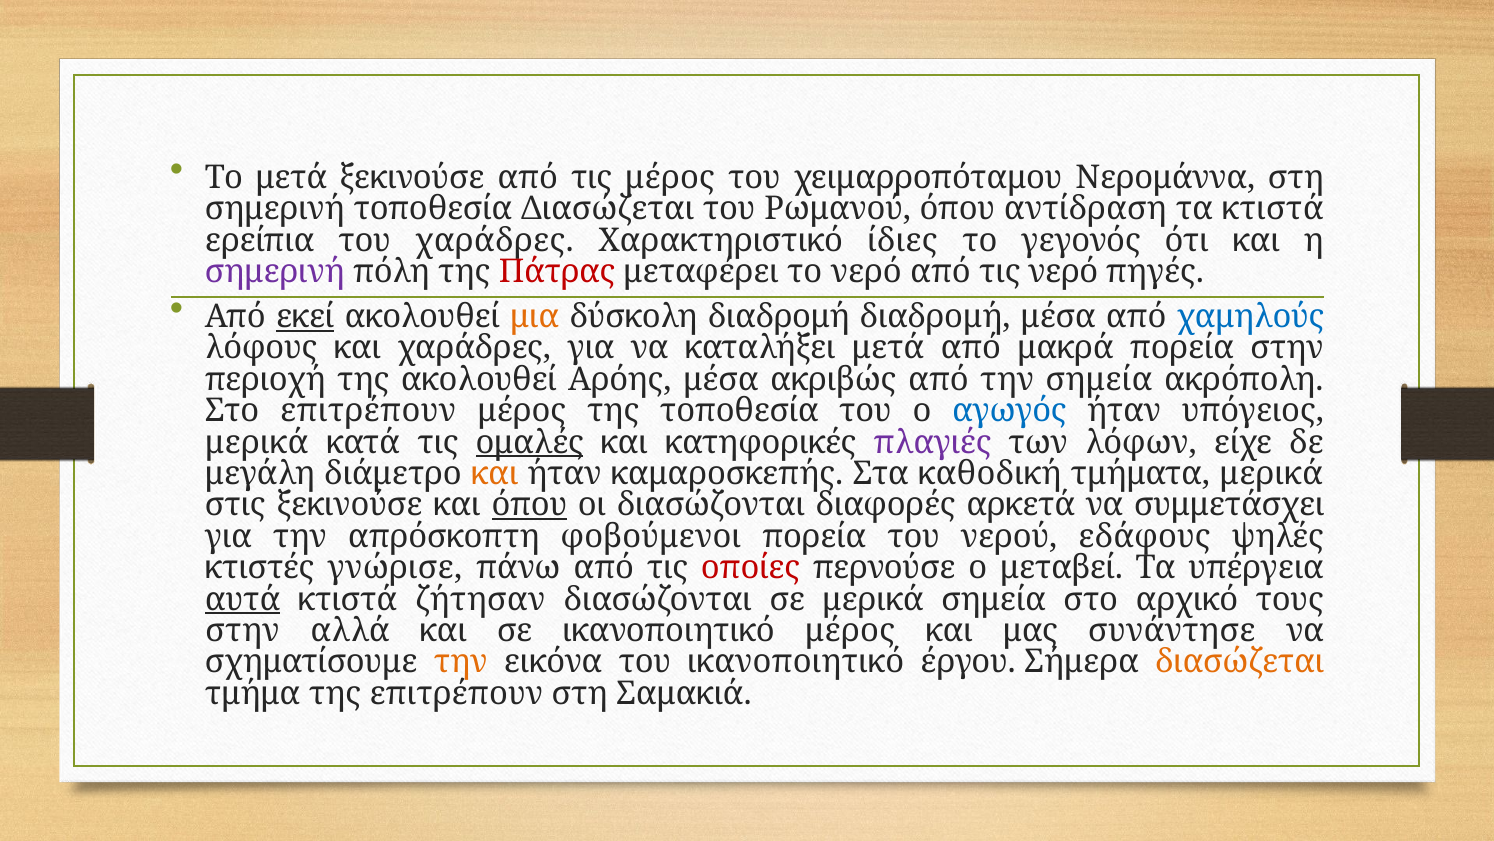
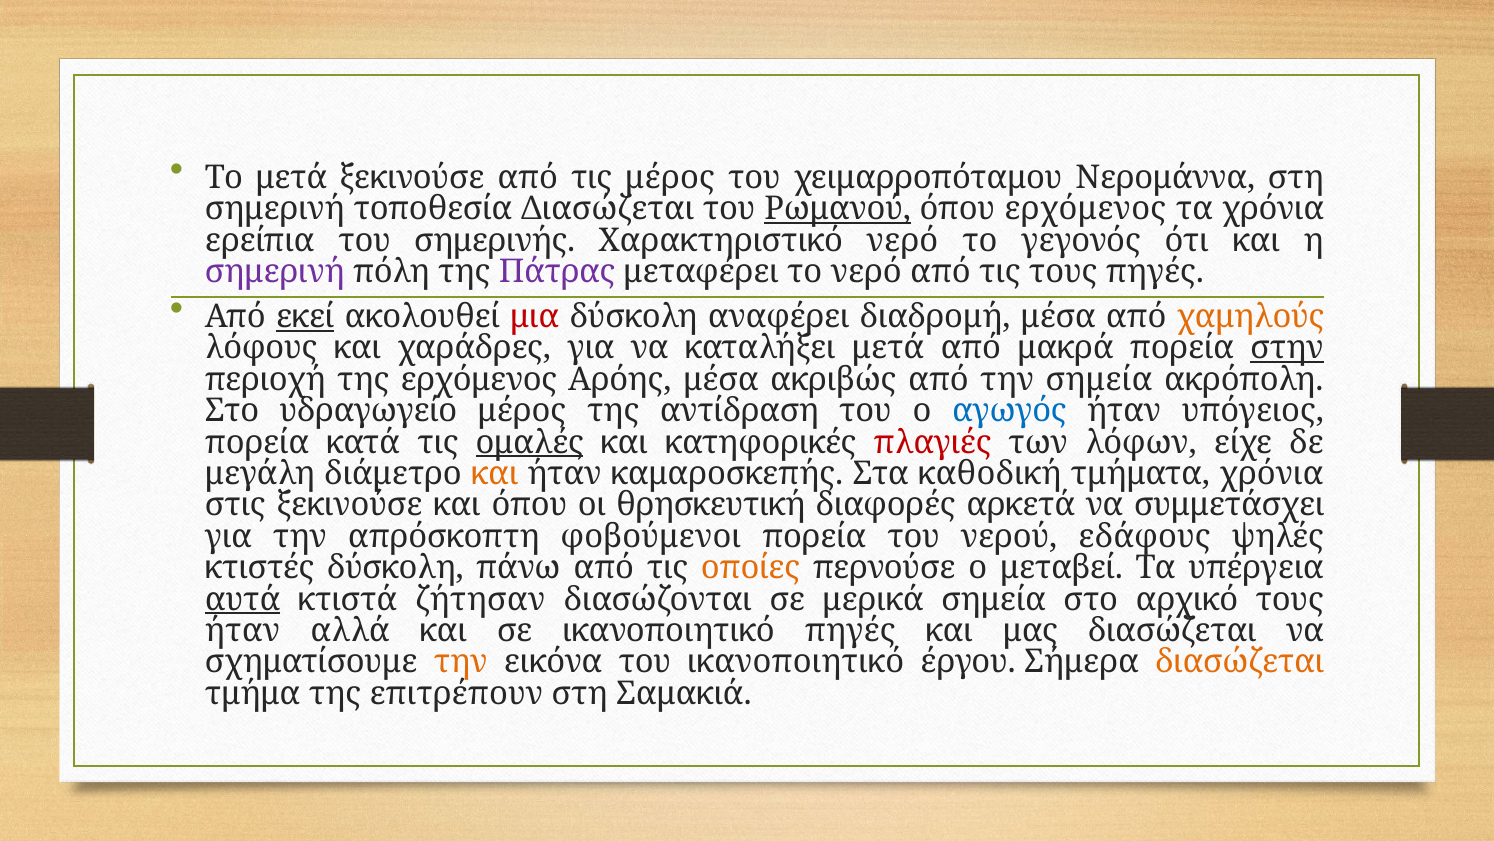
Ρωμανού underline: none -> present
όπου αντίδραση: αντίδραση -> ερχόμενος
τα κτιστά: κτιστά -> χρόνια
του χαράδρες: χαράδρες -> σημερινής
Χαρακτηριστικό ίδιες: ίδιες -> νερό
Πάτρας colour: red -> purple
τις νερό: νερό -> τους
μια colour: orange -> red
δύσκολη διαδρομή: διαδρομή -> αναφέρει
χαμηλούς colour: blue -> orange
στην at (1287, 348) underline: none -> present
της ακολουθεί: ακολουθεί -> ερχόμενος
Στο επιτρέπουν: επιτρέπουν -> υδραγωγείο
της τοποθεσία: τοποθεσία -> αντίδραση
μερικά at (257, 442): μερικά -> πορεία
πλαγιές colour: purple -> red
τμήματα μερικά: μερικά -> χρόνια
όπου at (529, 505) underline: present -> none
οι διασώζονται: διασώζονται -> θρησκευτική
κτιστές γνώρισε: γνώρισε -> δύσκολη
οποίες colour: red -> orange
στην at (243, 630): στην -> ήταν
ικανοποιητικό μέρος: μέρος -> πηγές
μας συνάντησε: συνάντησε -> διασώζεται
